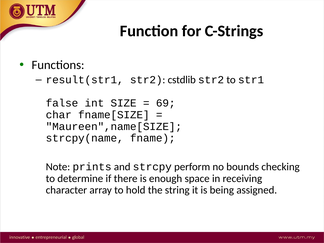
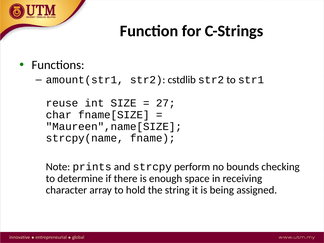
result(str1: result(str1 -> amount(str1
false: false -> reuse
69: 69 -> 27
